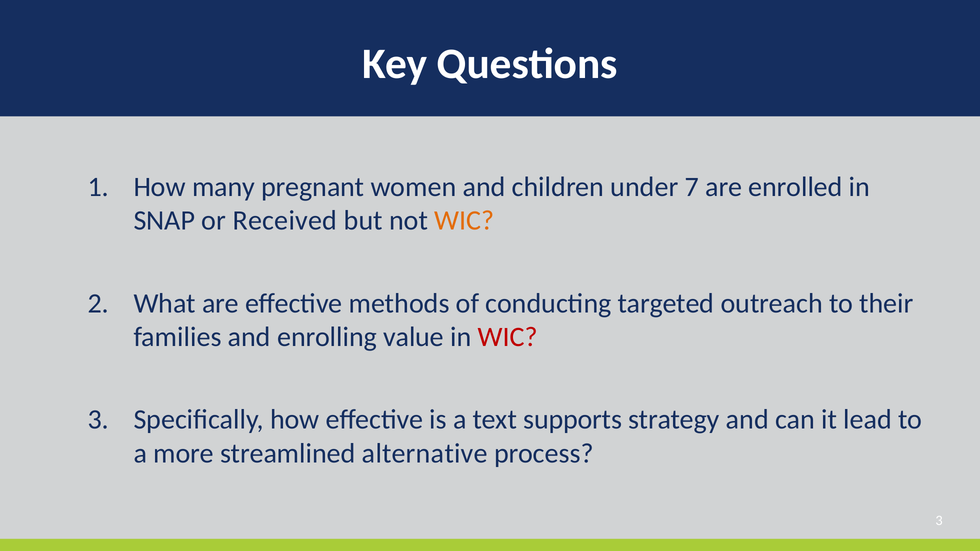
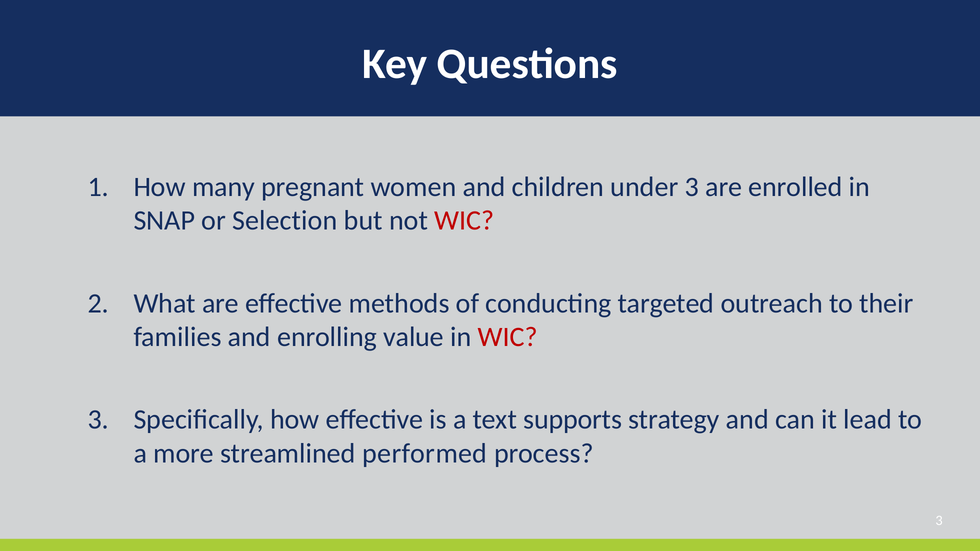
under 7: 7 -> 3
Received: Received -> Selection
WIC at (464, 221) colour: orange -> red
alternative: alternative -> performed
